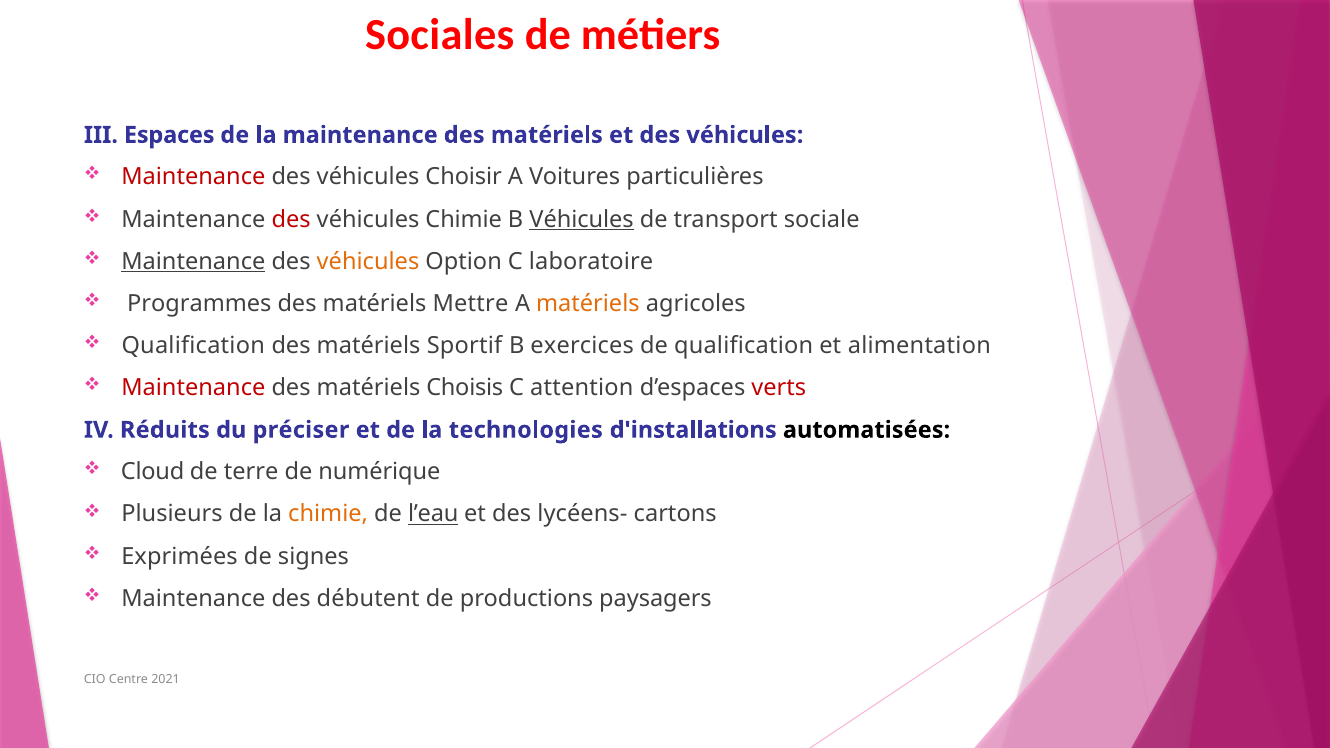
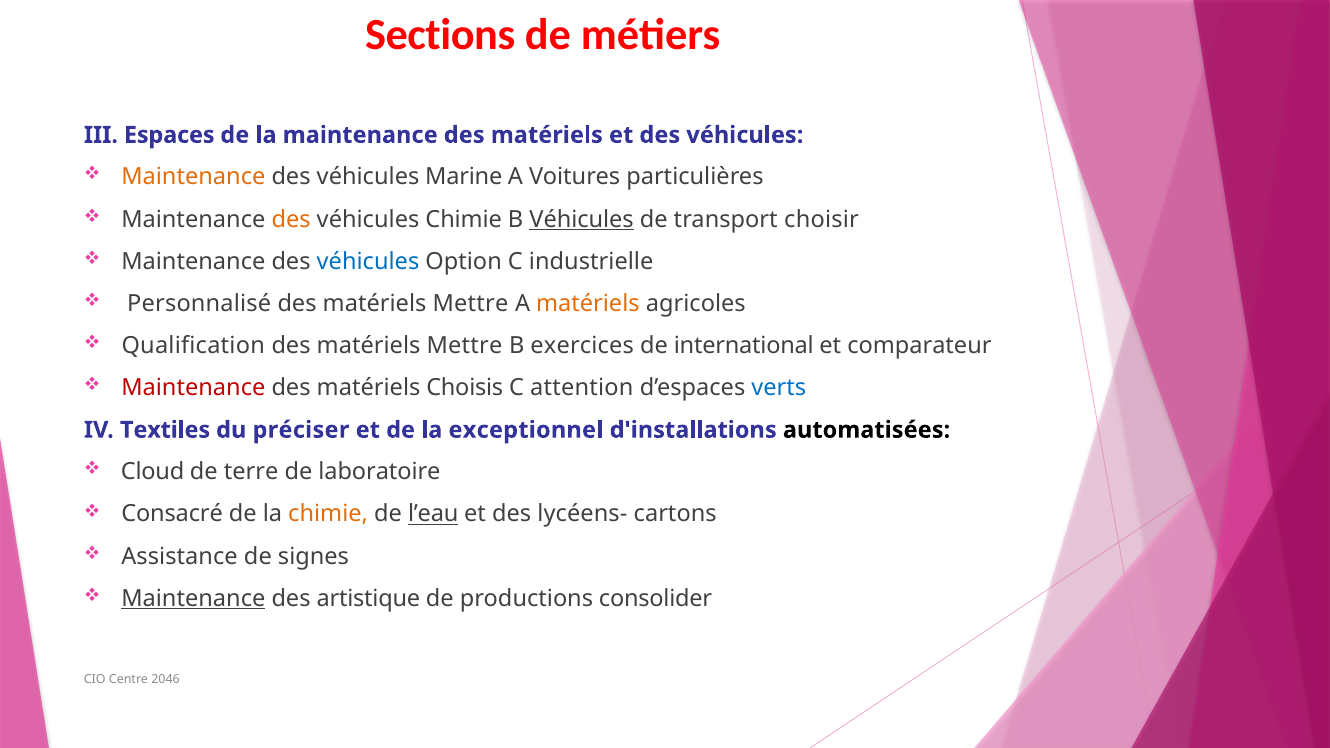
Sociales: Sociales -> Sections
Maintenance at (193, 177) colour: red -> orange
Choisir: Choisir -> Marine
des at (291, 219) colour: red -> orange
sociale: sociale -> choisir
Maintenance at (193, 261) underline: present -> none
véhicules at (368, 261) colour: orange -> blue
laboratoire: laboratoire -> industrielle
Programmes: Programmes -> Personnalisé
Sportif at (465, 346): Sportif -> Mettre
de qualification: qualification -> international
alimentation: alimentation -> comparateur
verts colour: red -> blue
Réduits: Réduits -> Textiles
technologies: technologies -> exceptionnel
numérique: numérique -> laboratoire
Plusieurs: Plusieurs -> Consacré
Exprimées: Exprimées -> Assistance
Maintenance at (193, 599) underline: none -> present
débutent: débutent -> artistique
paysagers: paysagers -> consolider
2021: 2021 -> 2046
